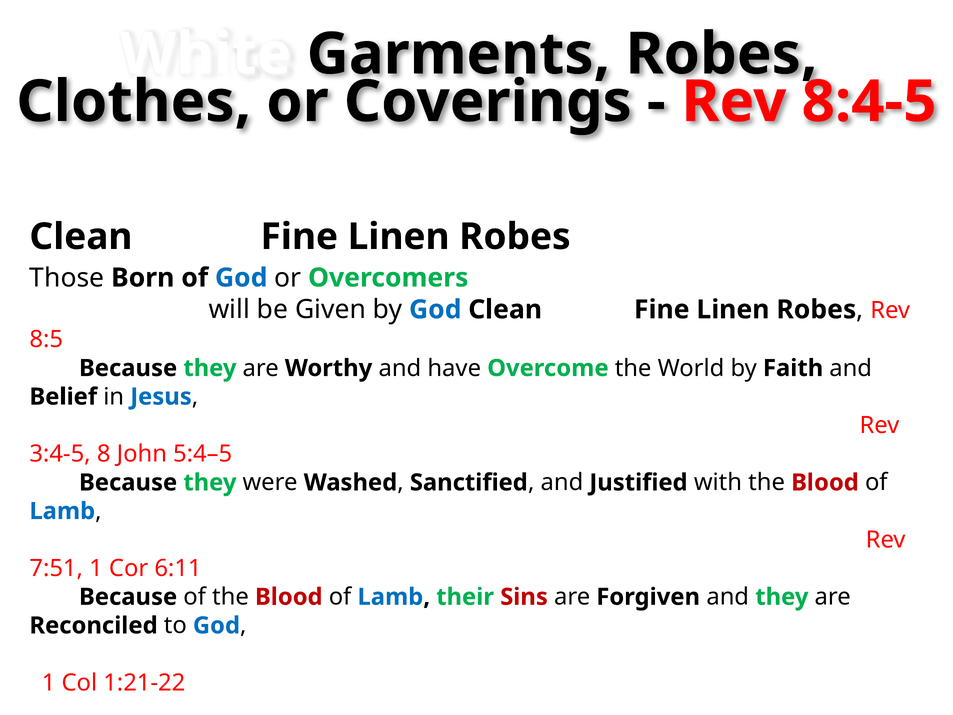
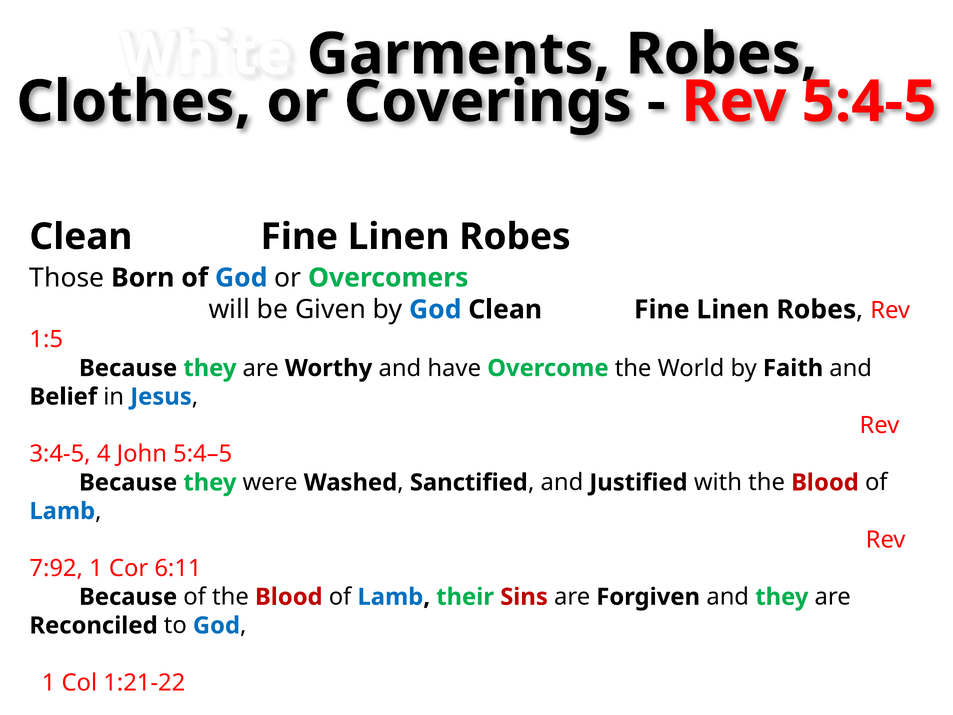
8:4-5: 8:4-5 -> 5:4-5
8:5: 8:5 -> 1:5
8: 8 -> 4
7:51: 7:51 -> 7:92
